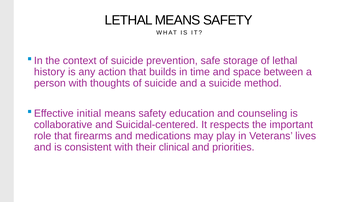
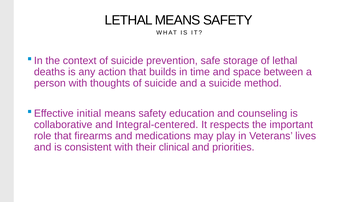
history: history -> deaths
Suicidal-centered: Suicidal-centered -> Integral-centered
